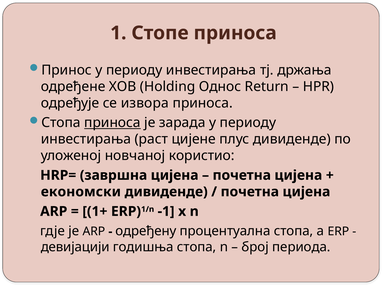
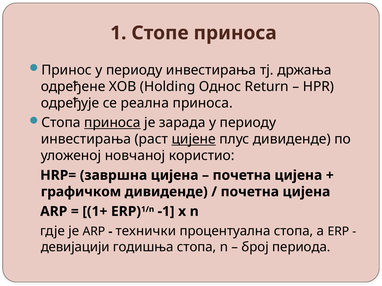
извора: извора -> реална
цијене underline: none -> present
економски: економски -> графичком
одређену: одређену -> технички
